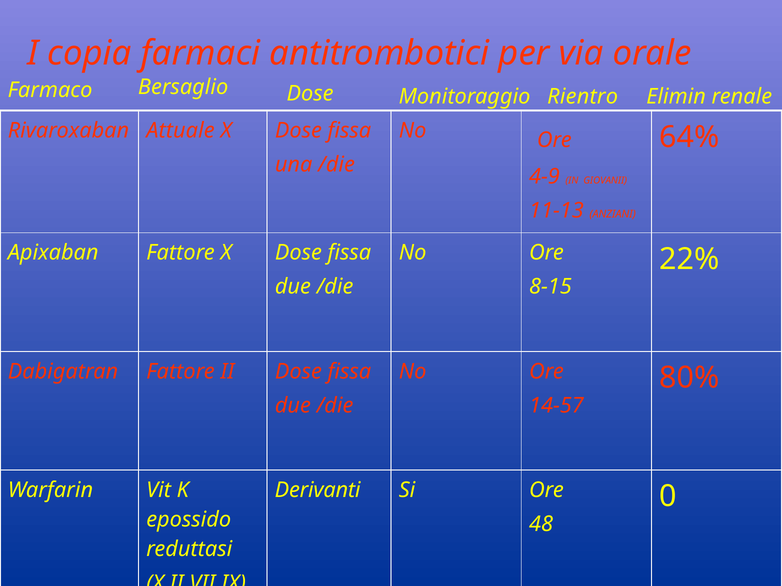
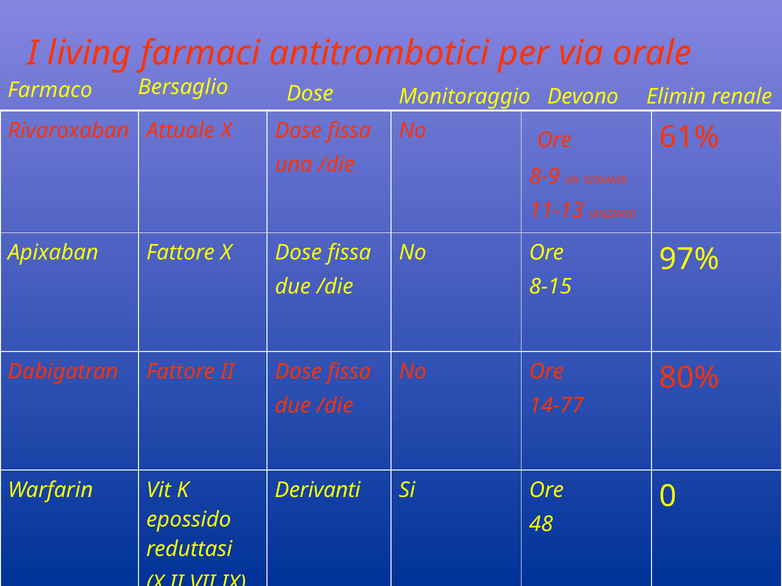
copia: copia -> living
Rientro: Rientro -> Devono
64%: 64% -> 61%
4-9: 4-9 -> 8-9
22%: 22% -> 97%
14-57: 14-57 -> 14-77
